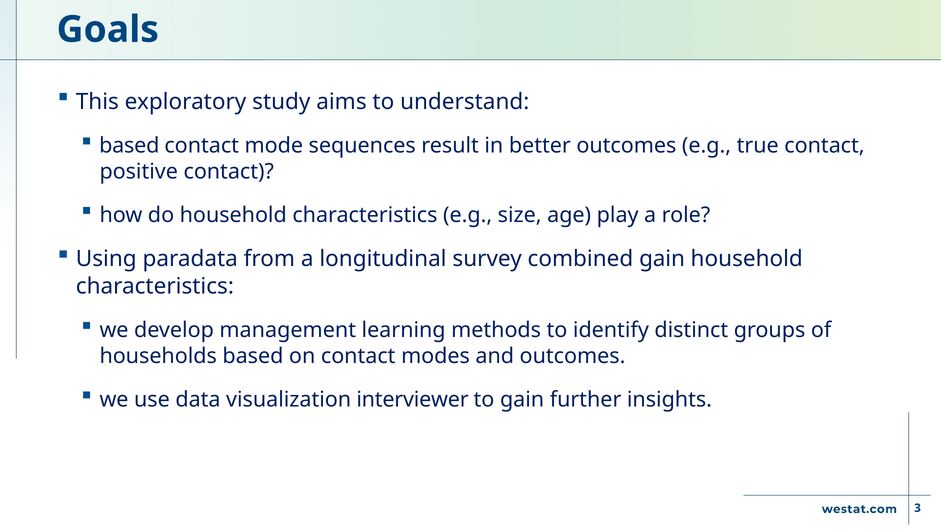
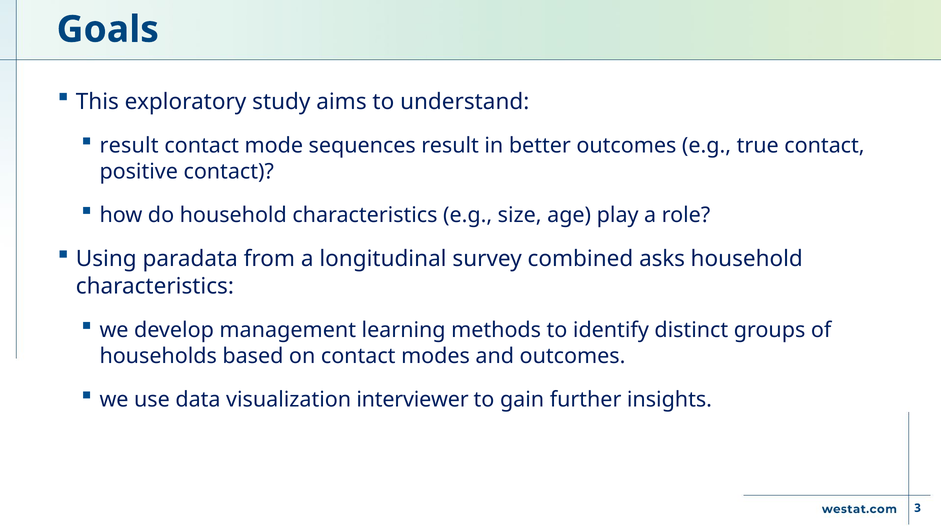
based at (129, 146): based -> result
combined gain: gain -> asks
